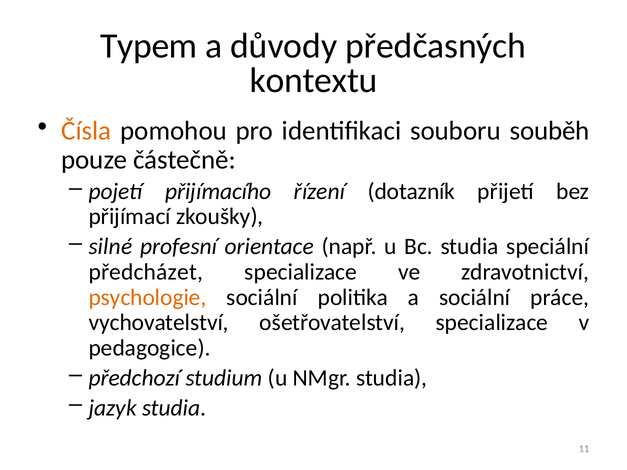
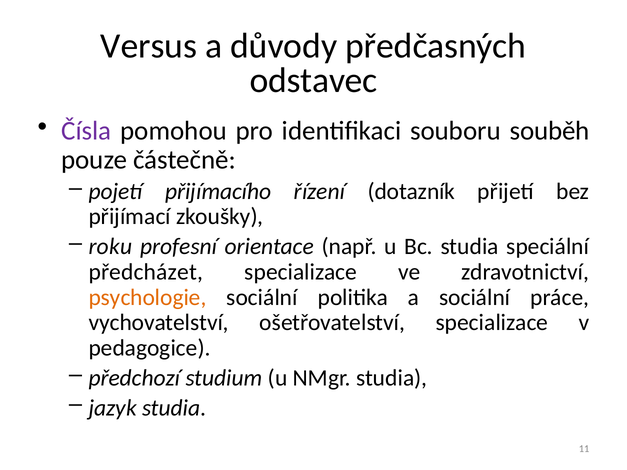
Typem: Typem -> Versus
kontextu: kontextu -> odstavec
Čísla colour: orange -> purple
silné: silné -> roku
